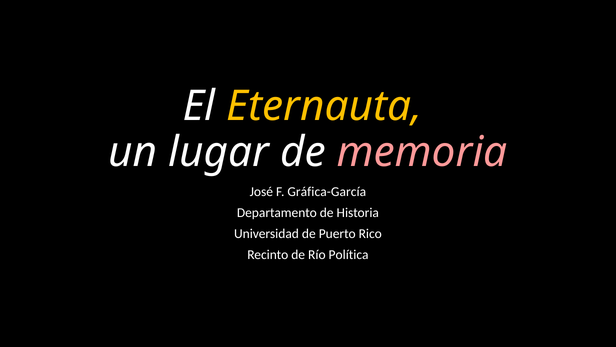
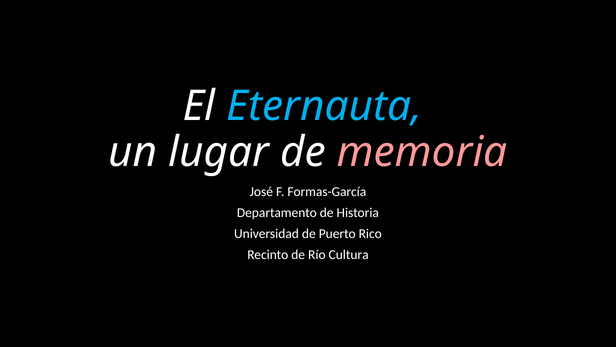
Eternauta colour: yellow -> light blue
Gráfica-García: Gráfica-García -> Formas-García
Política: Política -> Cultura
